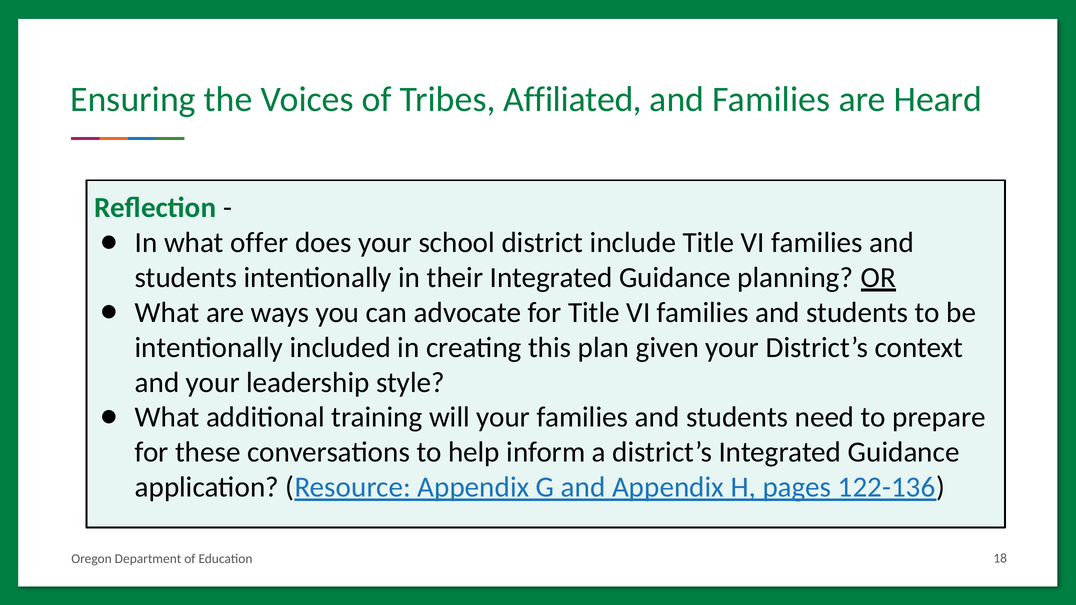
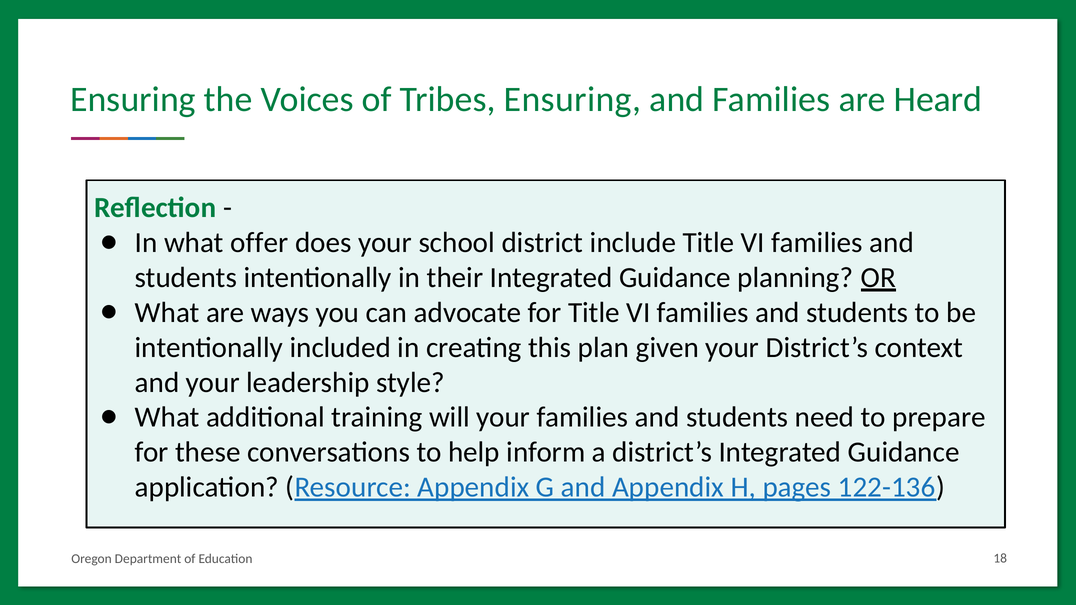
Tribes Affiliated: Affiliated -> Ensuring
